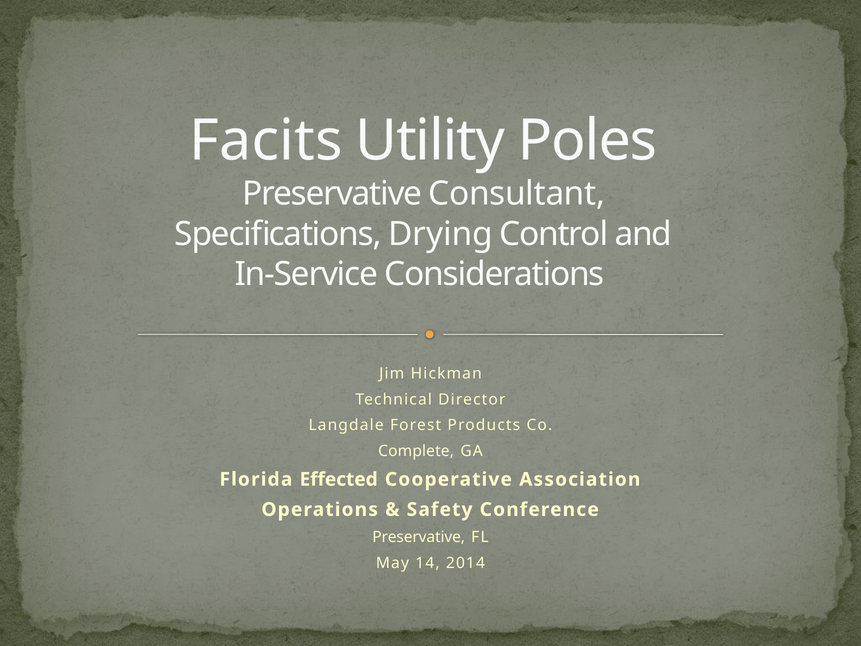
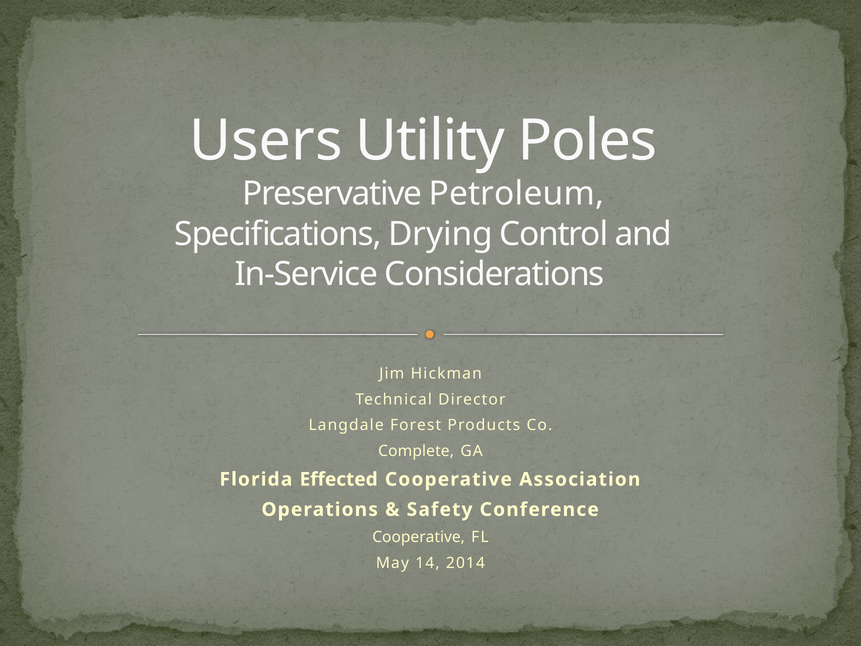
Facits: Facits -> Users
Consultant: Consultant -> Petroleum
Preservative at (419, 537): Preservative -> Cooperative
